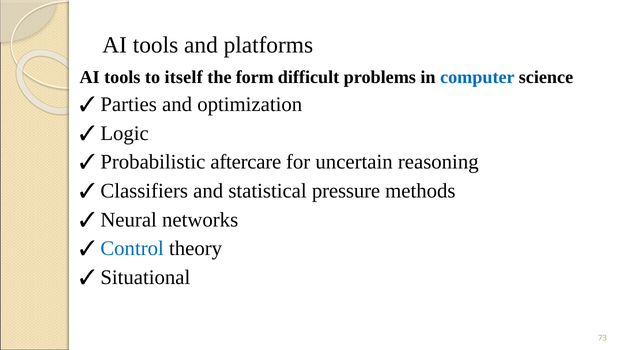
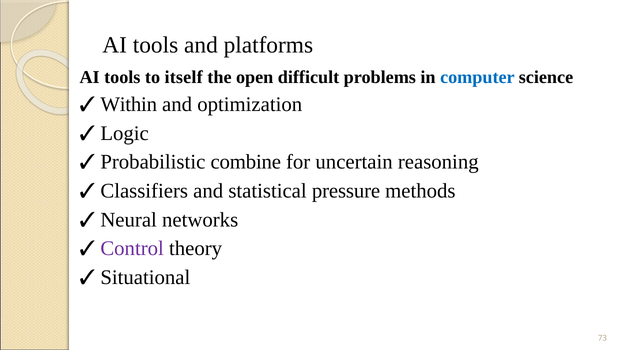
form: form -> open
Parties: Parties -> Within
aftercare: aftercare -> combine
Control colour: blue -> purple
